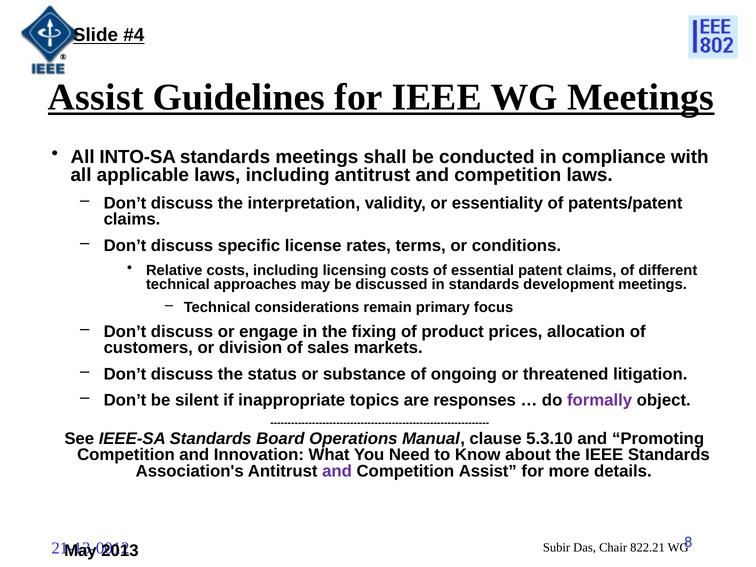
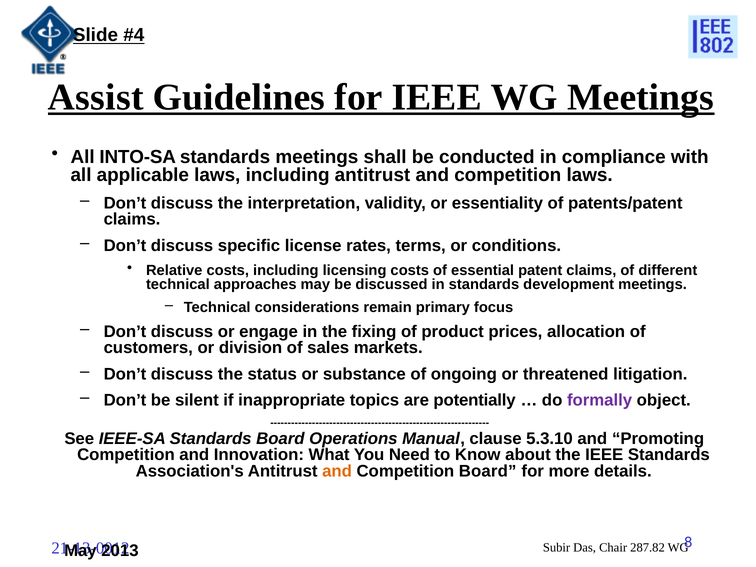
responses: responses -> potentially
and at (337, 471) colour: purple -> orange
Competition Assist: Assist -> Board
822.21: 822.21 -> 287.82
